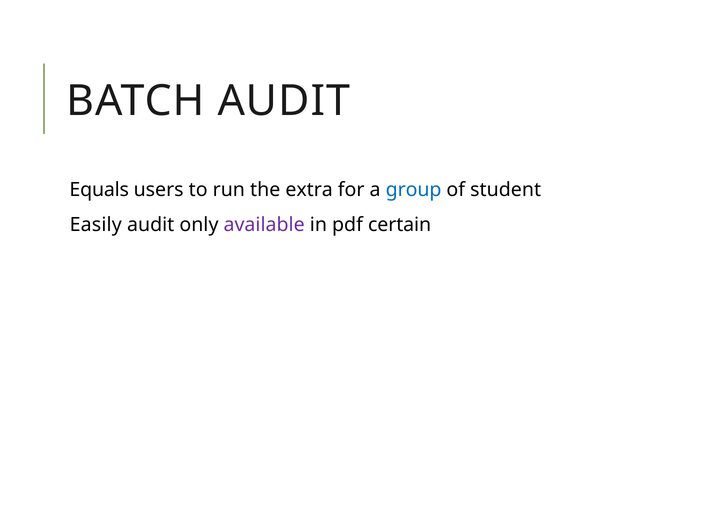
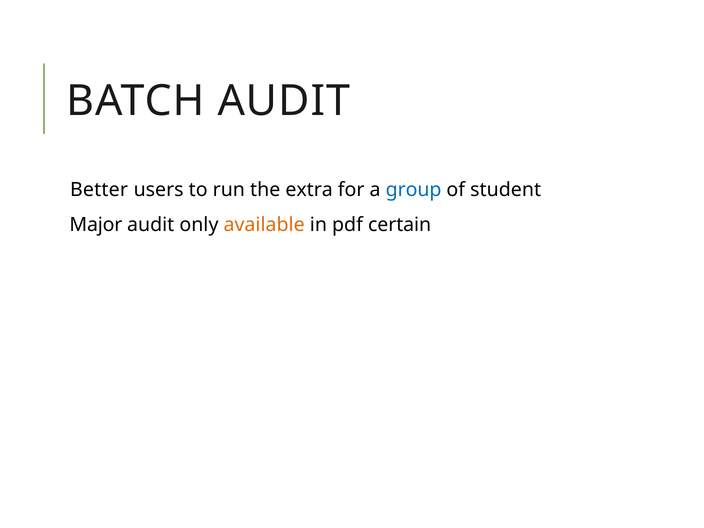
Equals: Equals -> Better
Easily: Easily -> Major
available colour: purple -> orange
